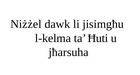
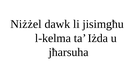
Ħuti: Ħuti -> Iżda
